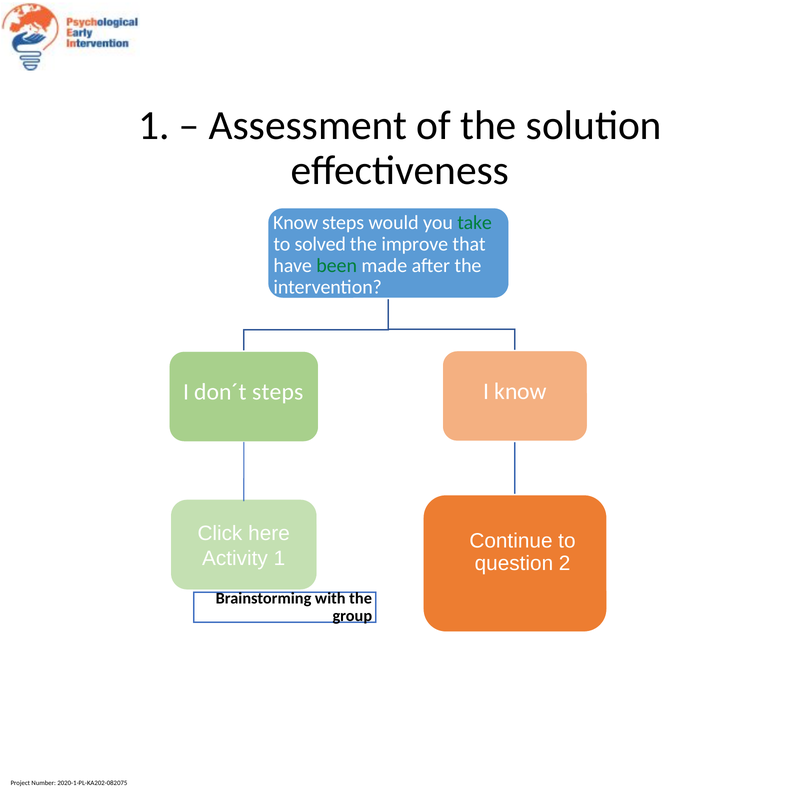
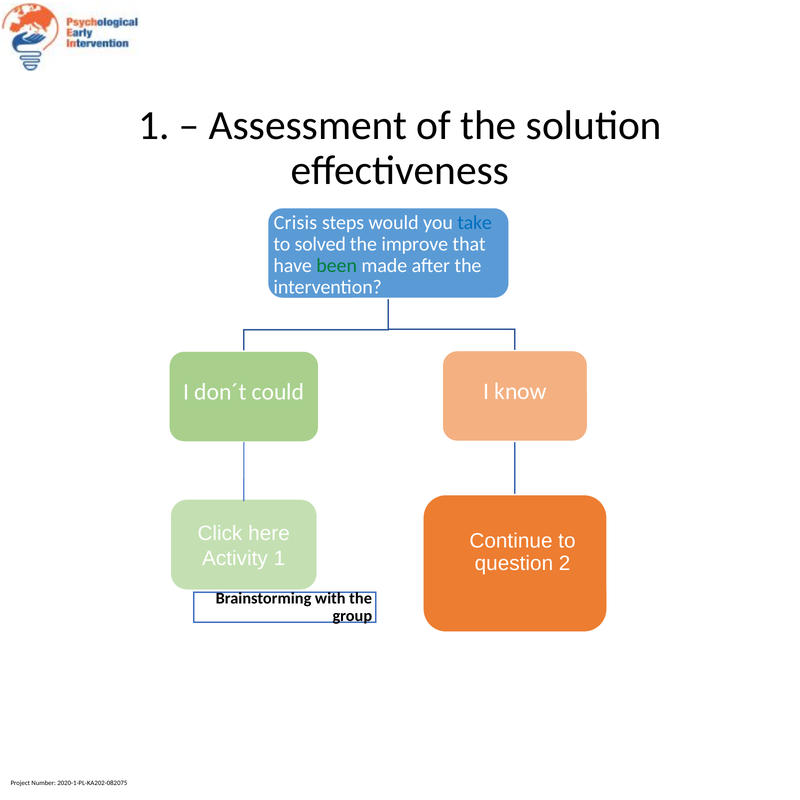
Know at (296, 223): Know -> Crisis
take colour: green -> blue
don´t steps: steps -> could
